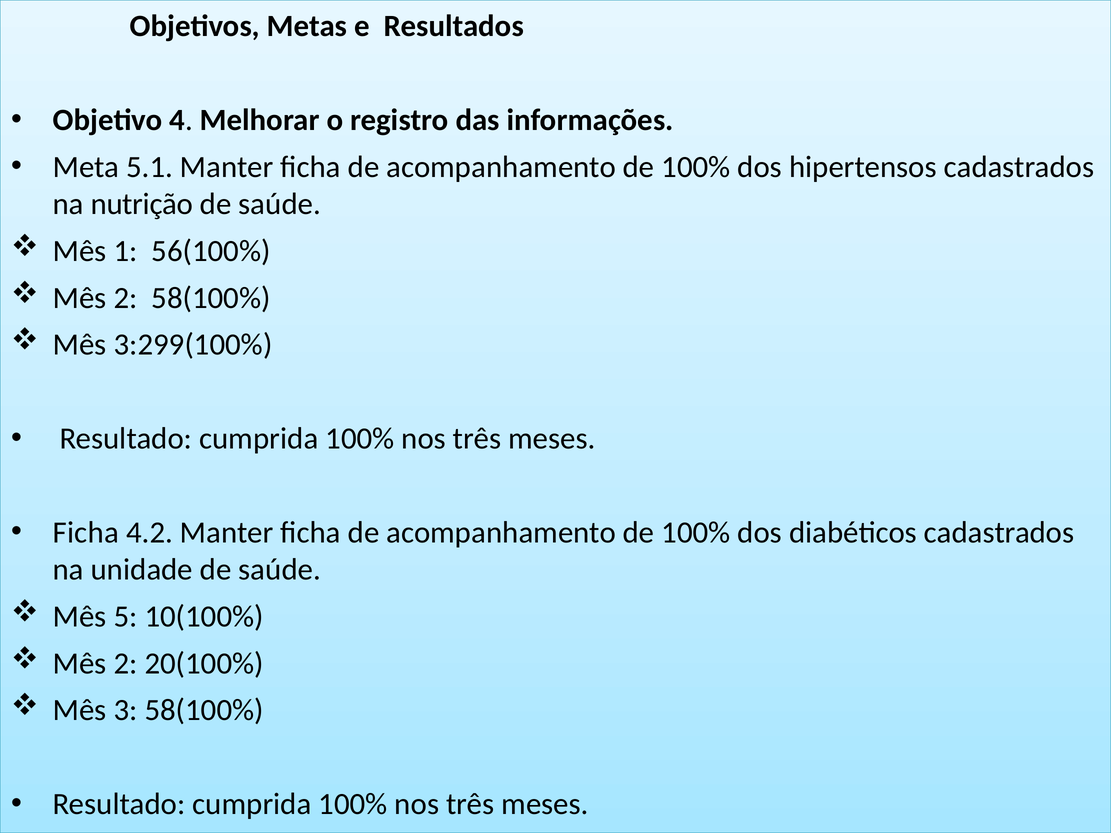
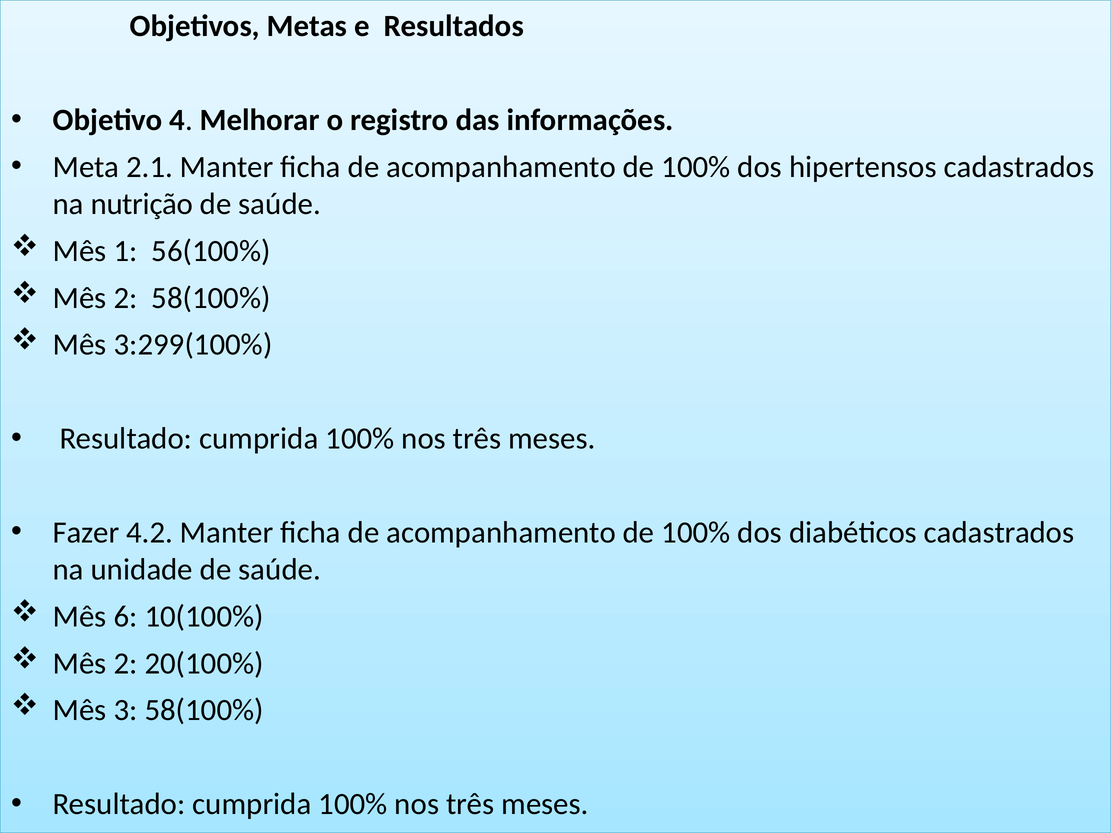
5.1: 5.1 -> 2.1
Ficha at (86, 533): Ficha -> Fazer
5: 5 -> 6
